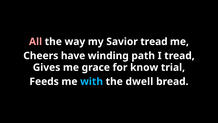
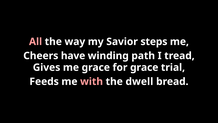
Savior tread: tread -> steps
for know: know -> grace
with colour: light blue -> pink
